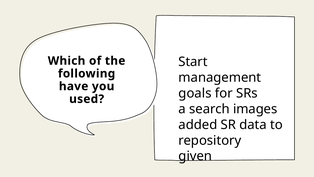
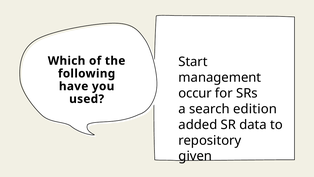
goals: goals -> occur
images: images -> edition
